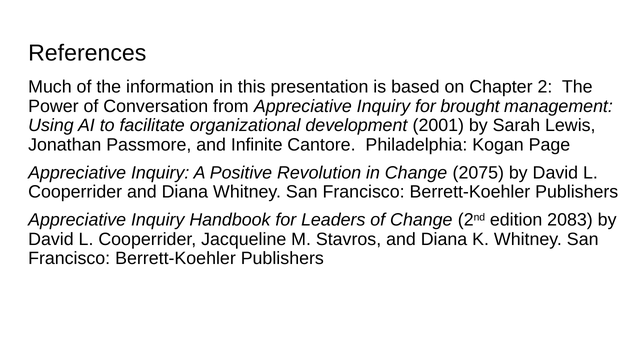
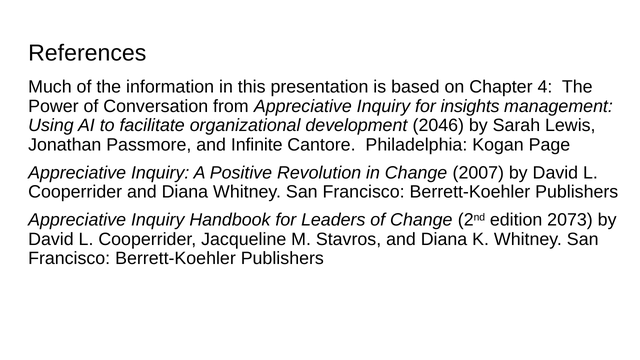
2: 2 -> 4
brought: brought -> insights
2001: 2001 -> 2046
2075: 2075 -> 2007
2083: 2083 -> 2073
